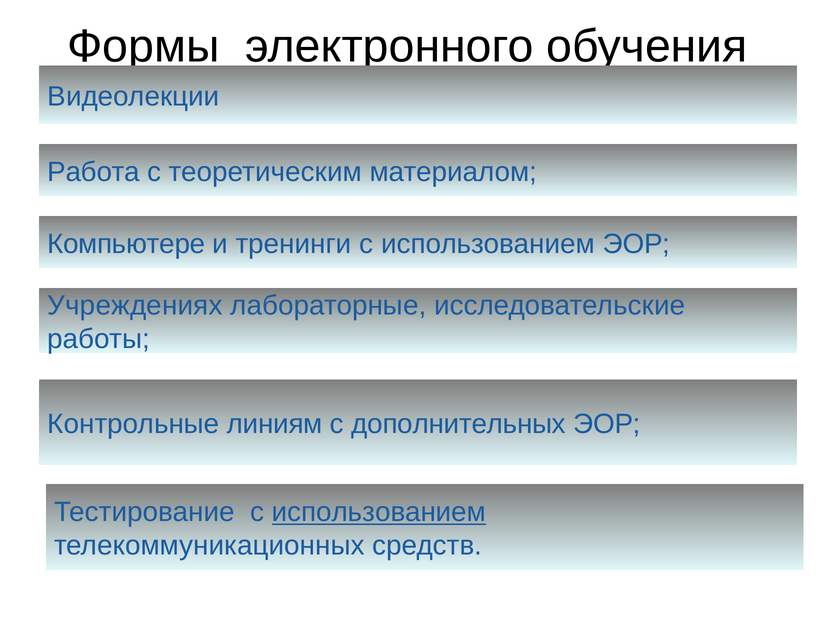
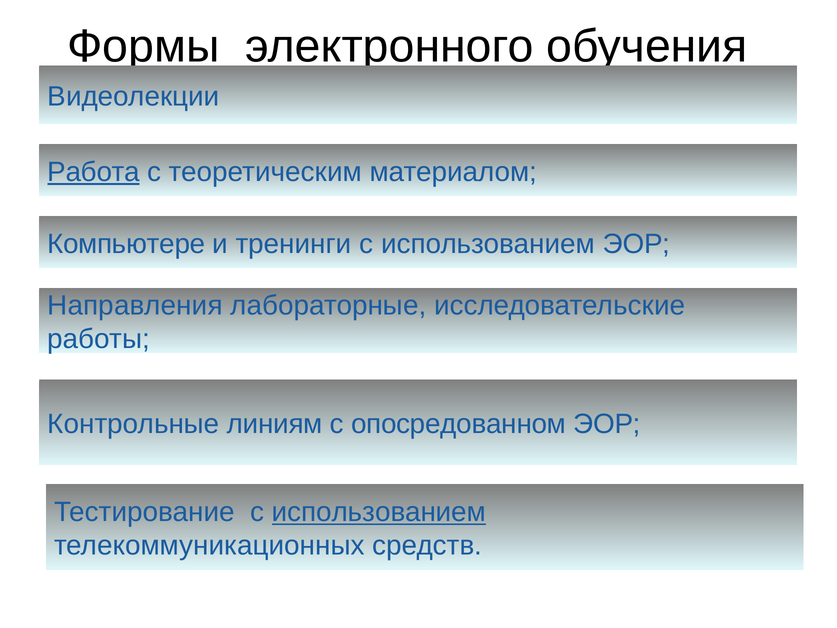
Работа underline: none -> present
Учреждениях: Учреждениях -> Направления
дополнительных: дополнительных -> опосредованном
